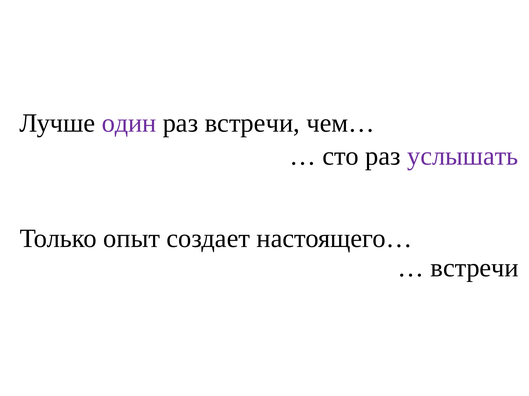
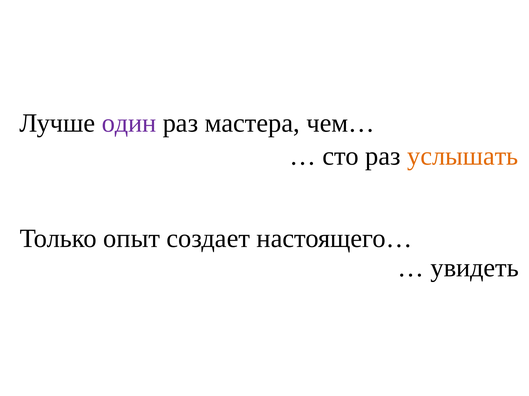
раз встречи: встречи -> мастера
услышать colour: purple -> orange
встречи at (475, 268): встречи -> увидеть
